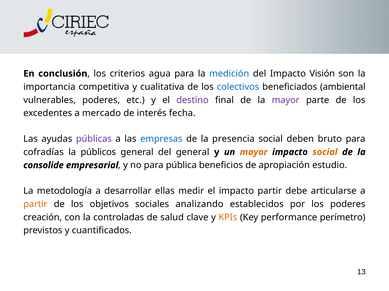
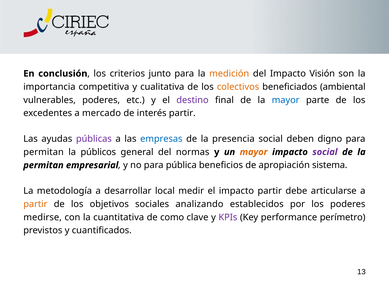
agua: agua -> junto
medición colour: blue -> orange
colectivos colour: blue -> orange
mayor at (286, 100) colour: purple -> blue
interés fecha: fecha -> partir
bruto: bruto -> digno
cofradías at (44, 152): cofradías -> permitan
del general: general -> normas
social at (325, 152) colour: orange -> purple
consolide at (44, 166): consolide -> permitan
estudio: estudio -> sistema
ellas: ellas -> local
creación: creación -> medirse
controladas: controladas -> cuantitativa
salud: salud -> como
KPIs colour: orange -> purple
